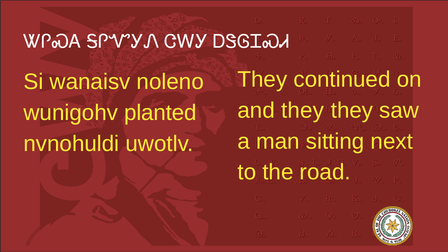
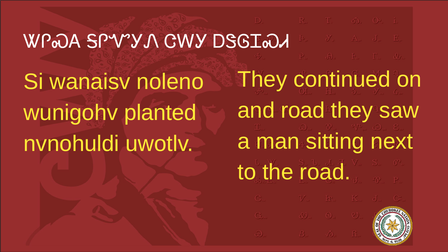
and they: they -> road
